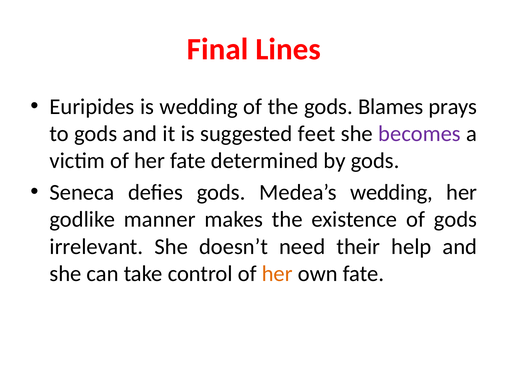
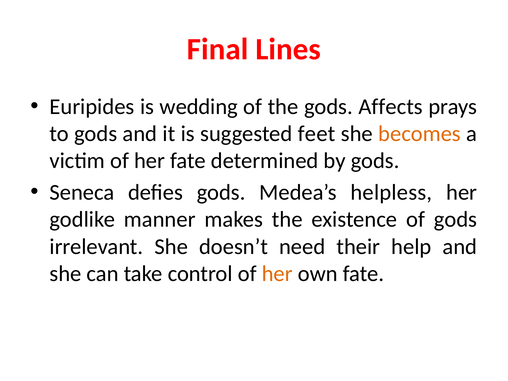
Blames: Blames -> Affects
becomes colour: purple -> orange
Medea’s wedding: wedding -> helpless
